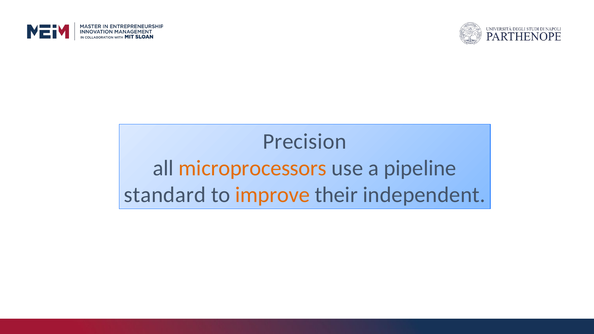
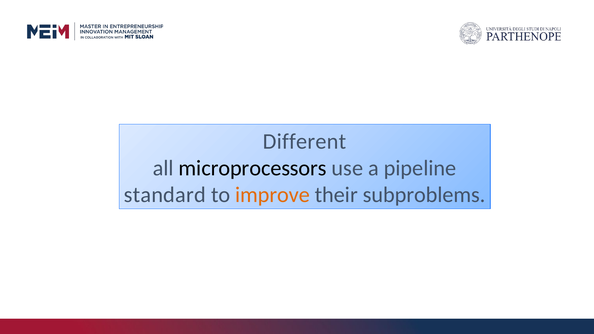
Precision: Precision -> Different
microprocessors colour: orange -> black
independent: independent -> subproblems
